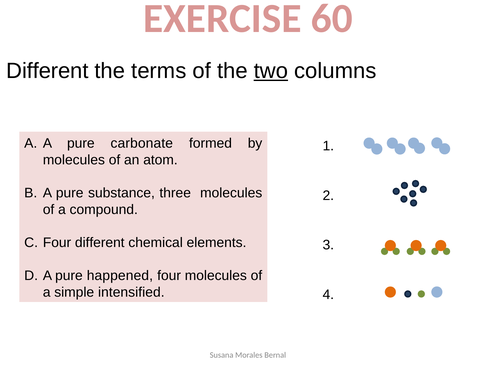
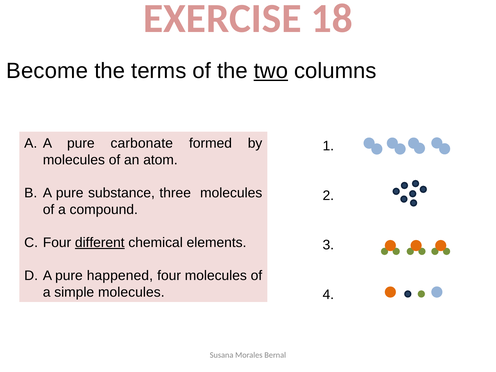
60: 60 -> 18
Different at (47, 71): Different -> Become
different at (100, 243) underline: none -> present
simple intensified: intensified -> molecules
